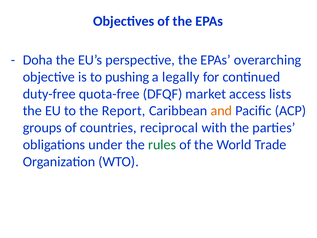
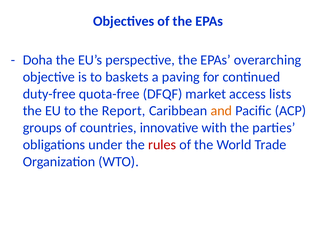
pushing: pushing -> baskets
legally: legally -> paving
reciprocal: reciprocal -> innovative
rules colour: green -> red
